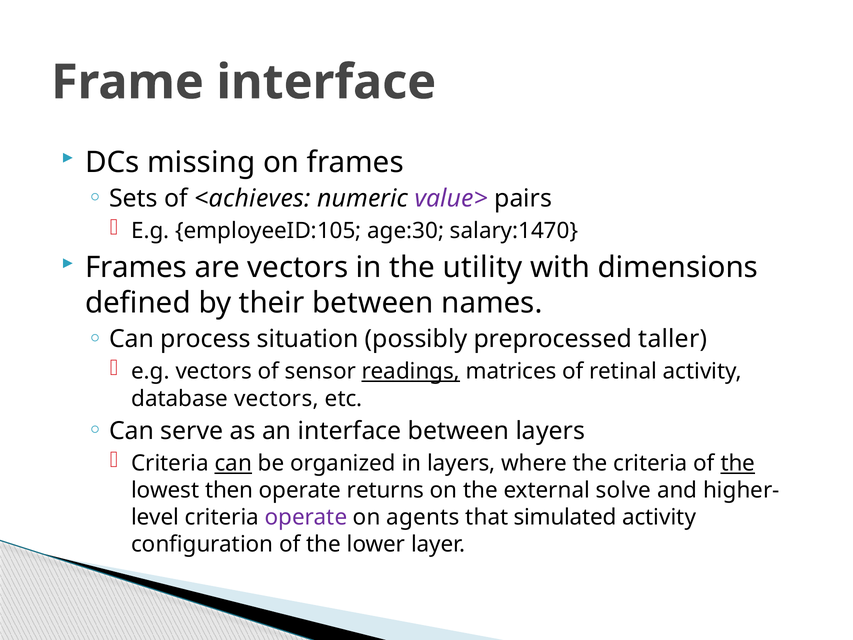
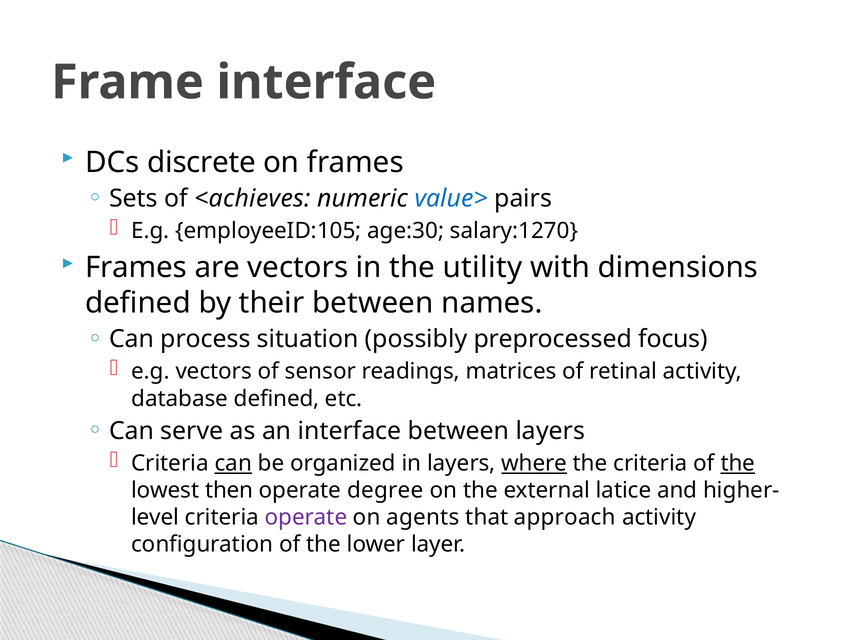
missing: missing -> discrete
value> colour: purple -> blue
salary:1470: salary:1470 -> salary:1270
taller: taller -> focus
readings underline: present -> none
database vectors: vectors -> defined
where underline: none -> present
returns: returns -> degree
solve: solve -> latice
simulated: simulated -> approach
